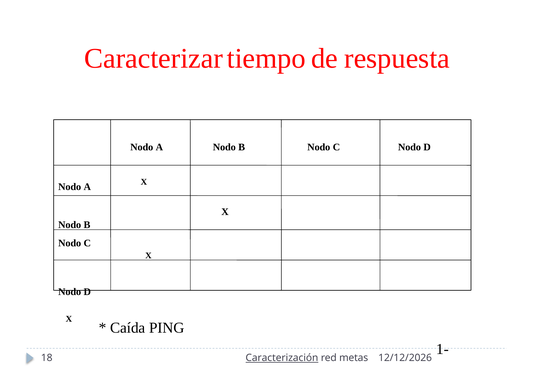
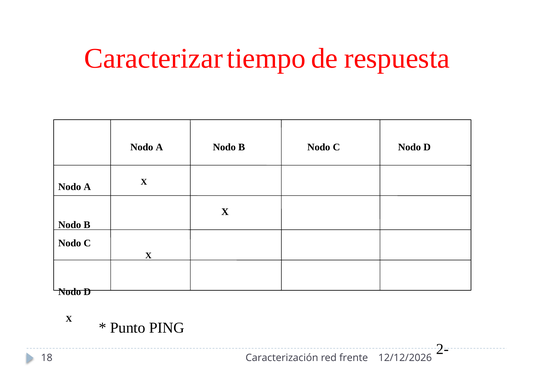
Caída: Caída -> Punto
1-: 1- -> 2-
Caracterización underline: present -> none
metas: metas -> frente
